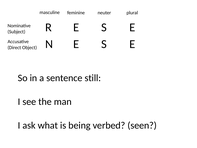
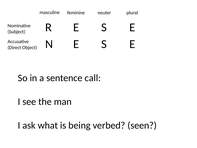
still: still -> call
